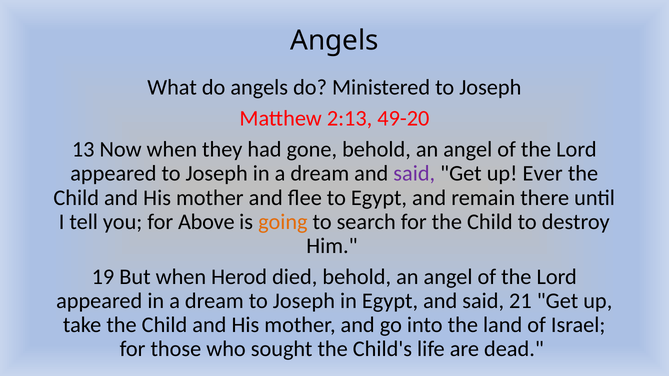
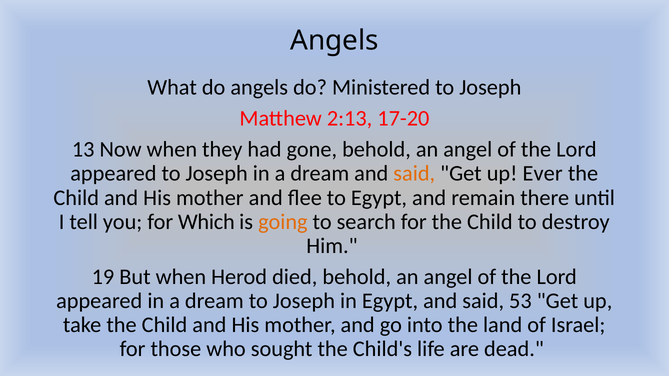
49-20: 49-20 -> 17-20
said at (414, 174) colour: purple -> orange
Above: Above -> Which
21: 21 -> 53
